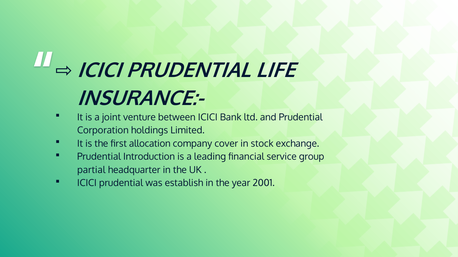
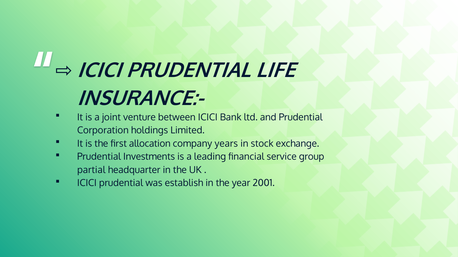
cover: cover -> years
Introduction: Introduction -> Investments
